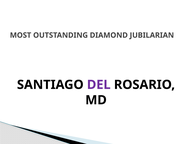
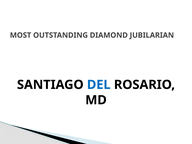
DEL colour: purple -> blue
